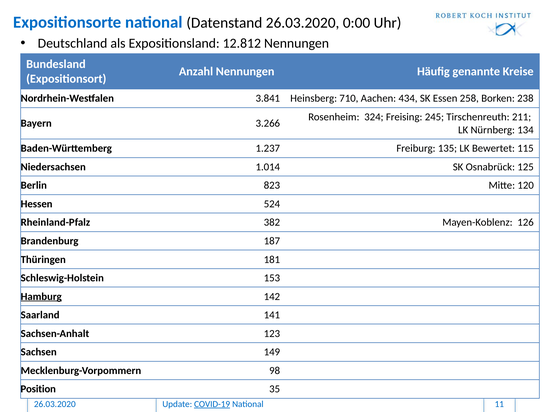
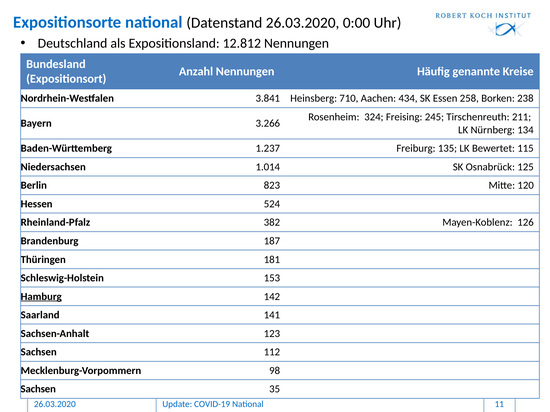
149: 149 -> 112
Position at (38, 390): Position -> Sachsen
COVID-19 underline: present -> none
